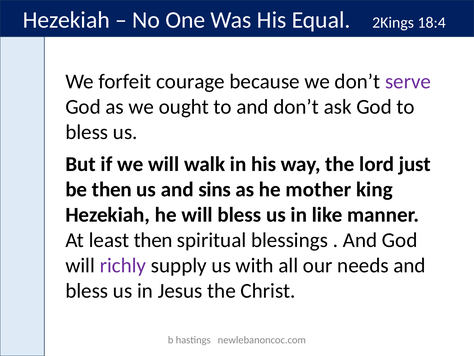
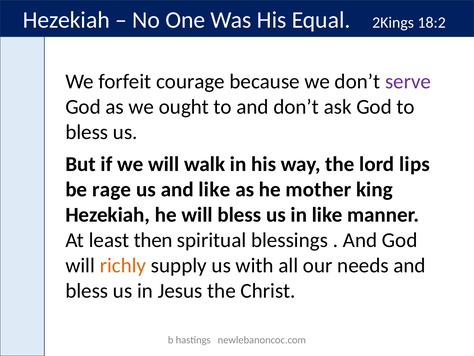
18:4: 18:4 -> 18:2
just: just -> lips
be then: then -> rage
and sins: sins -> like
richly colour: purple -> orange
